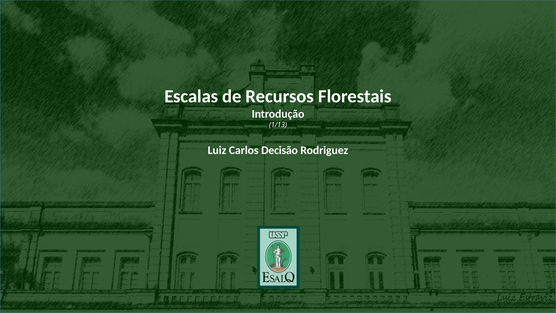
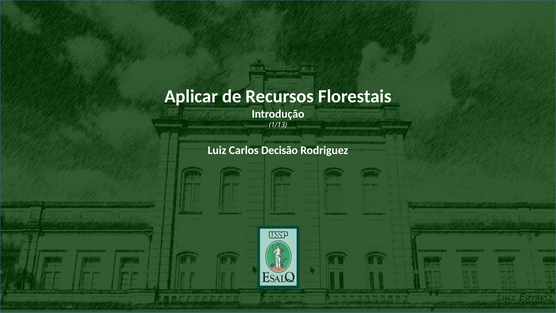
Escalas: Escalas -> Aplicar
